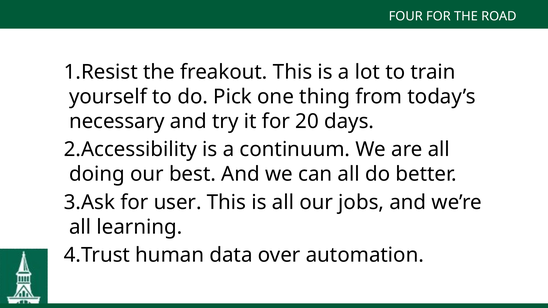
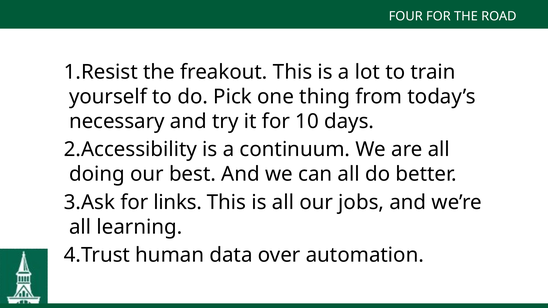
20: 20 -> 10
user: user -> links
